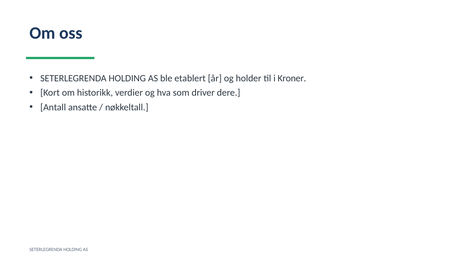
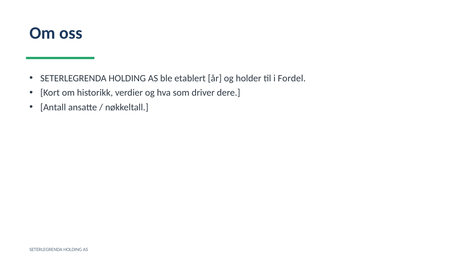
Kroner: Kroner -> Fordel
